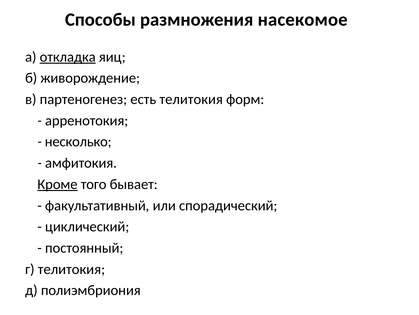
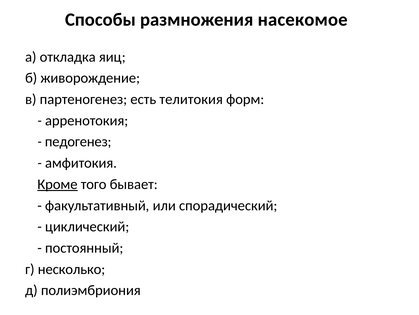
откладка underline: present -> none
несколько: несколько -> педогенез
г телитокия: телитокия -> несколько
